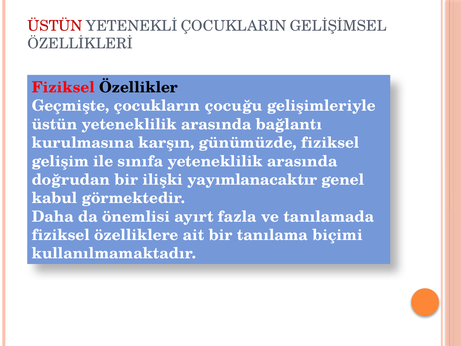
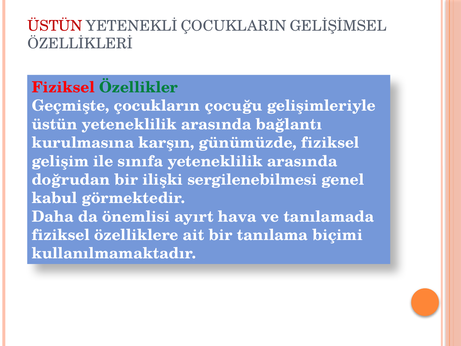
Özellikler colour: black -> green
yayımlanacaktır: yayımlanacaktır -> sergilenebilmesi
fazla: fazla -> hava
